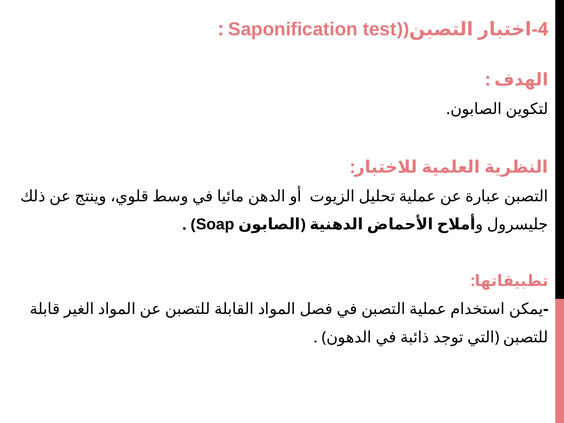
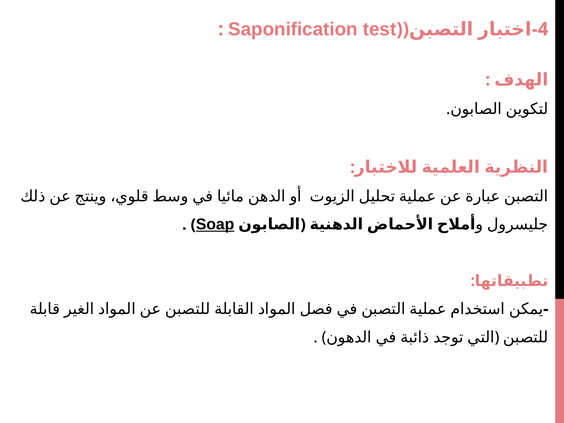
Soap underline: none -> present
